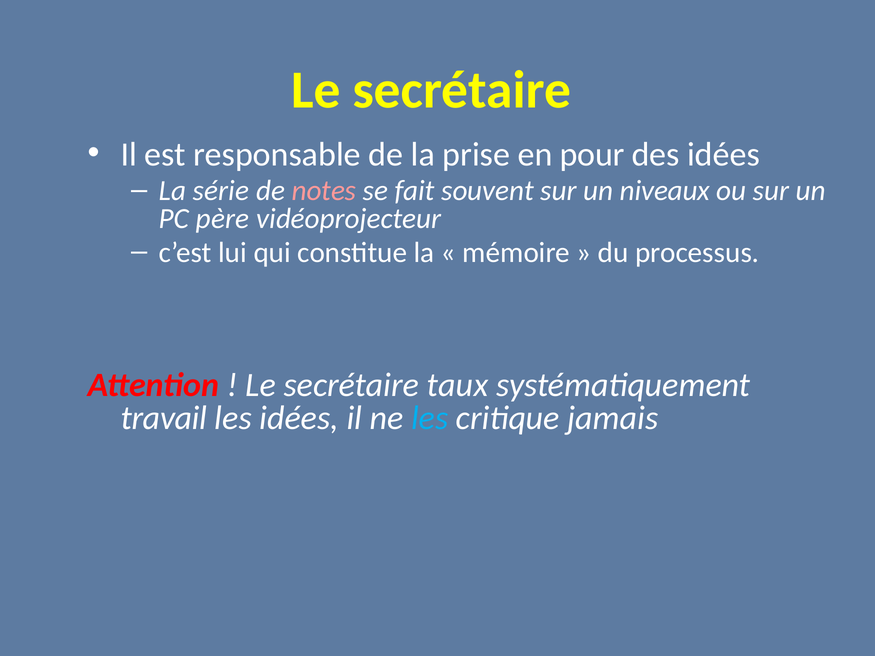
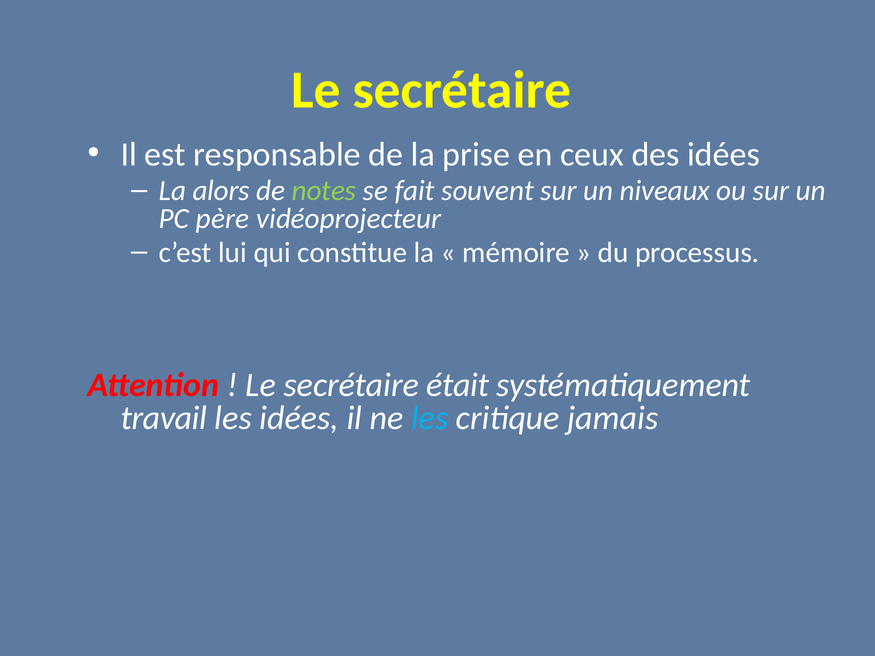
pour: pour -> ceux
série: série -> alors
notes colour: pink -> light green
taux: taux -> était
